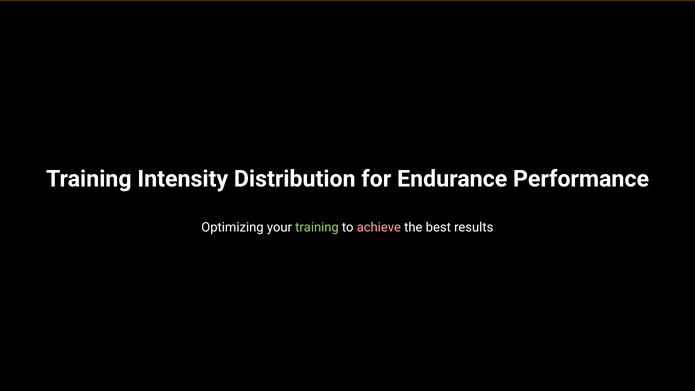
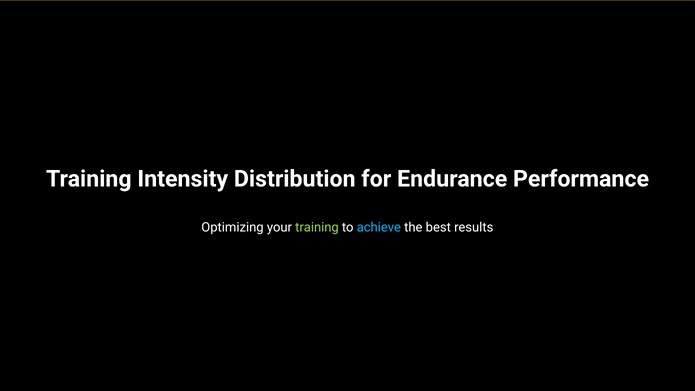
achieve colour: pink -> light blue
